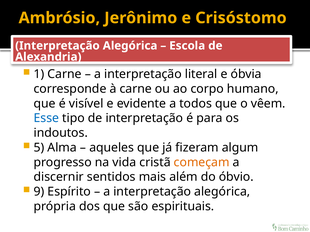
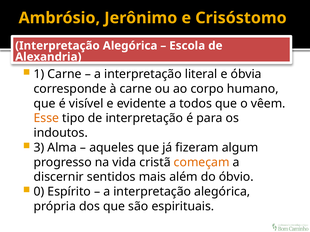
Esse colour: blue -> orange
5: 5 -> 3
9: 9 -> 0
